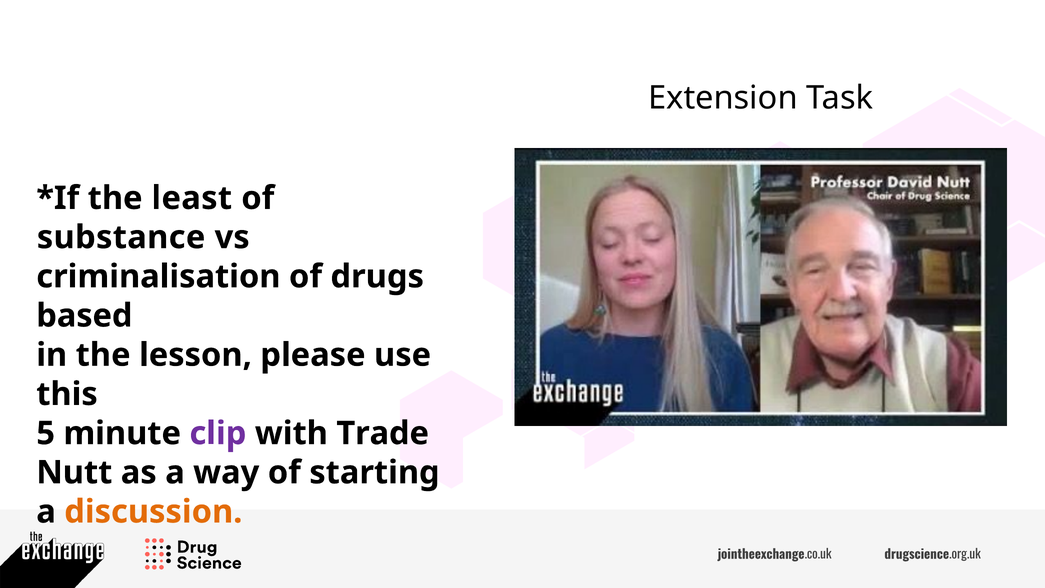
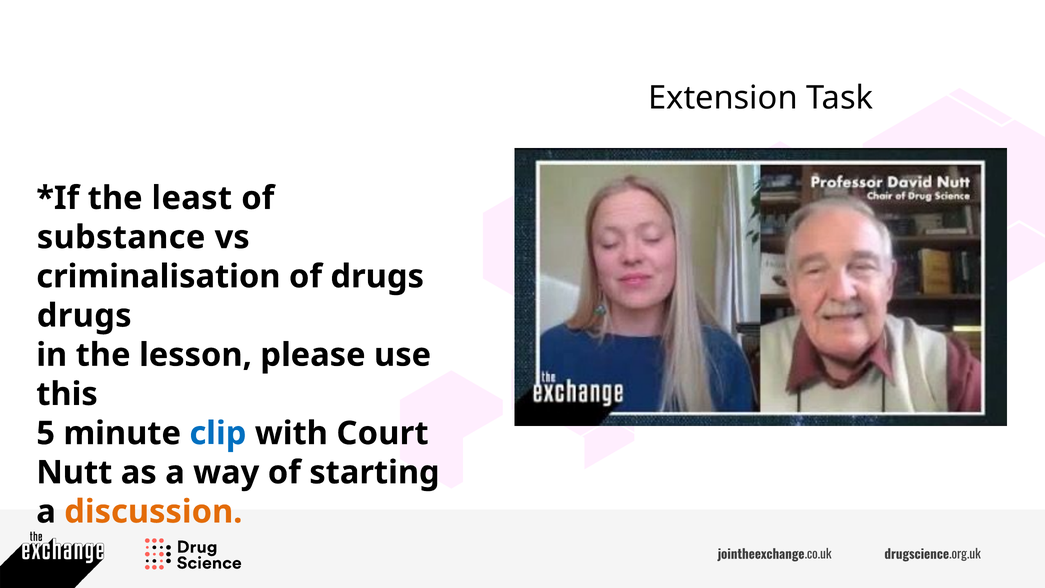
based at (84, 316): based -> drugs
clip colour: purple -> blue
Trade: Trade -> Court
